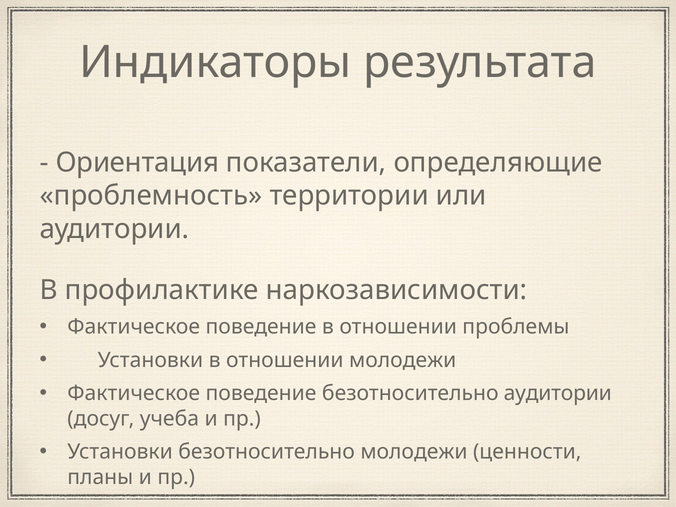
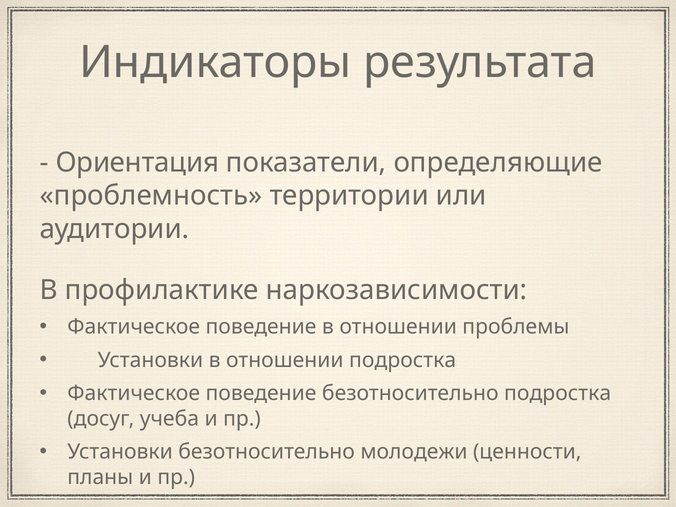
отношении молодежи: молодежи -> подростка
безотносительно аудитории: аудитории -> подростка
